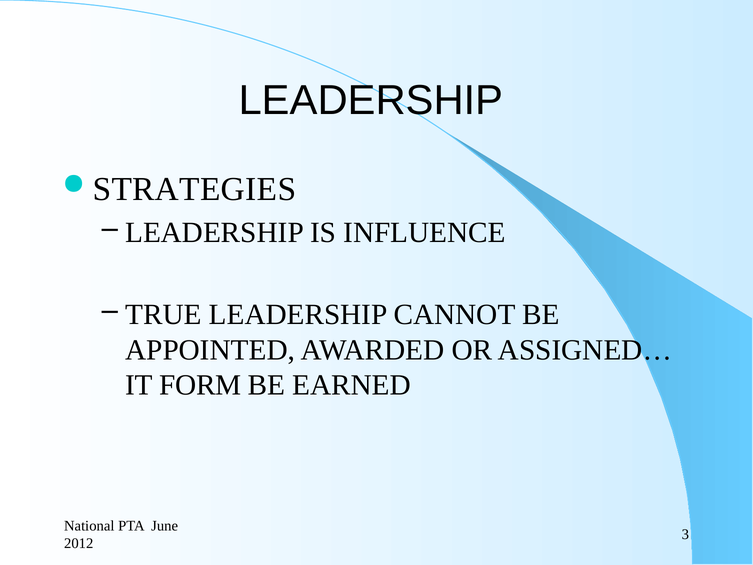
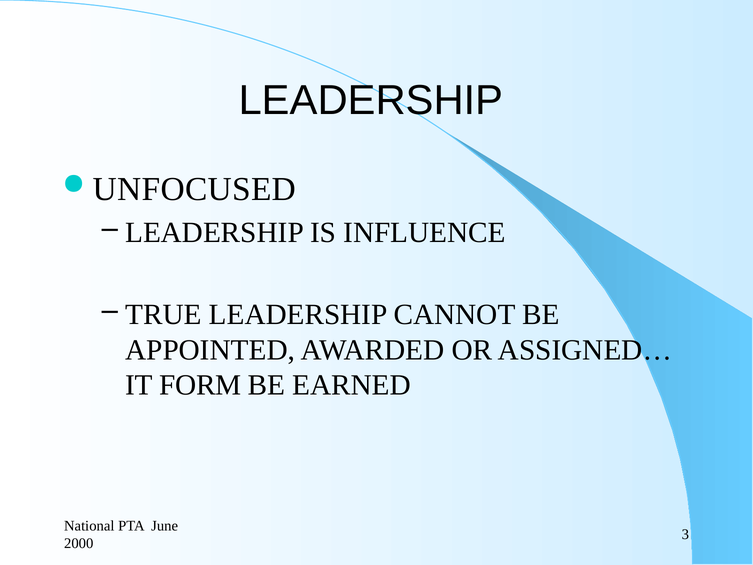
STRATEGIES: STRATEGIES -> UNFOCUSED
2012: 2012 -> 2000
